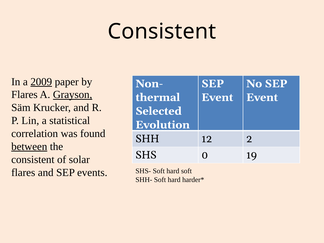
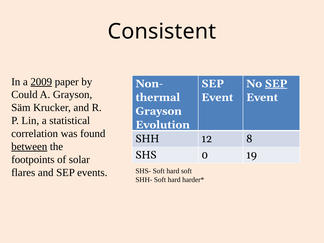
SEP at (276, 84) underline: none -> present
Flares at (24, 95): Flares -> Could
Grayson at (73, 95) underline: present -> none
Selected at (159, 111): Selected -> Grayson
2: 2 -> 8
consistent at (33, 159): consistent -> footpoints
